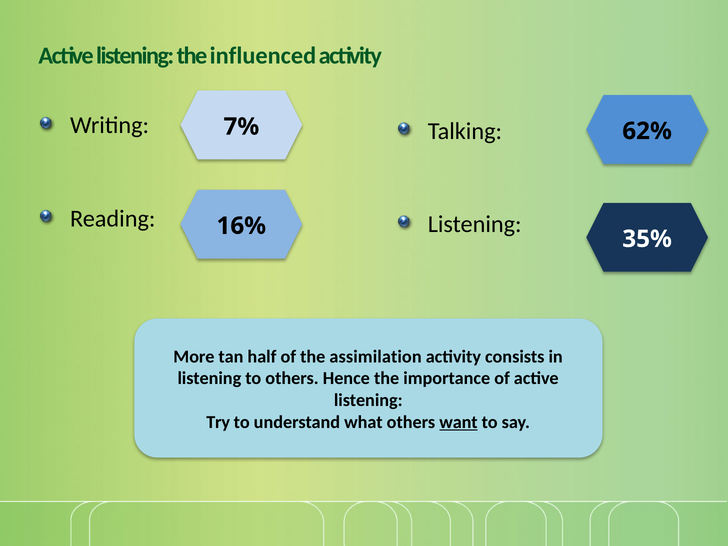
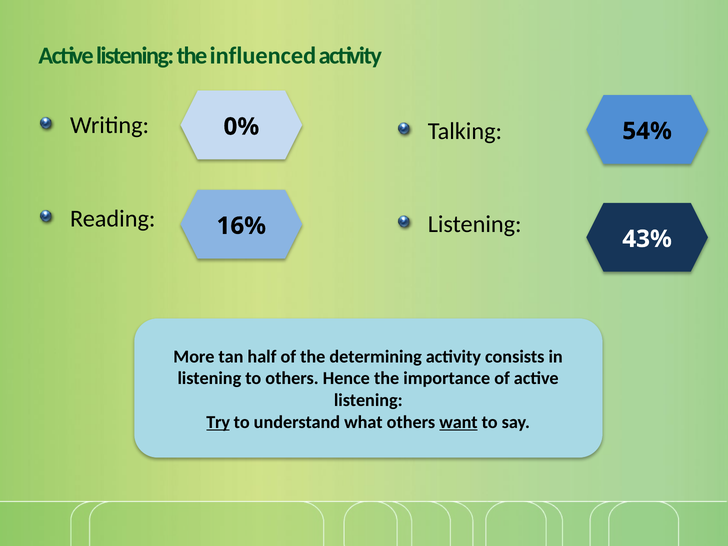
7%: 7% -> 0%
62%: 62% -> 54%
35%: 35% -> 43%
assimilation: assimilation -> determining
Try underline: none -> present
